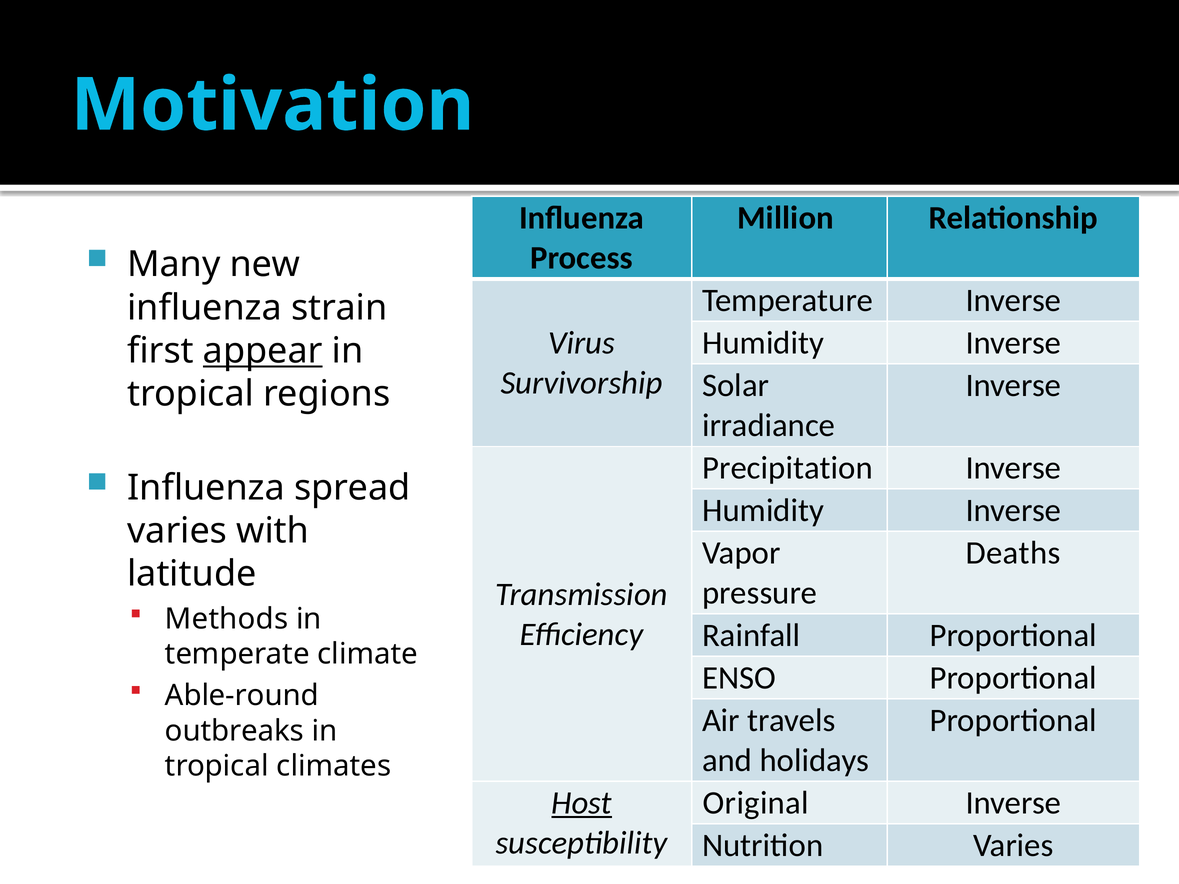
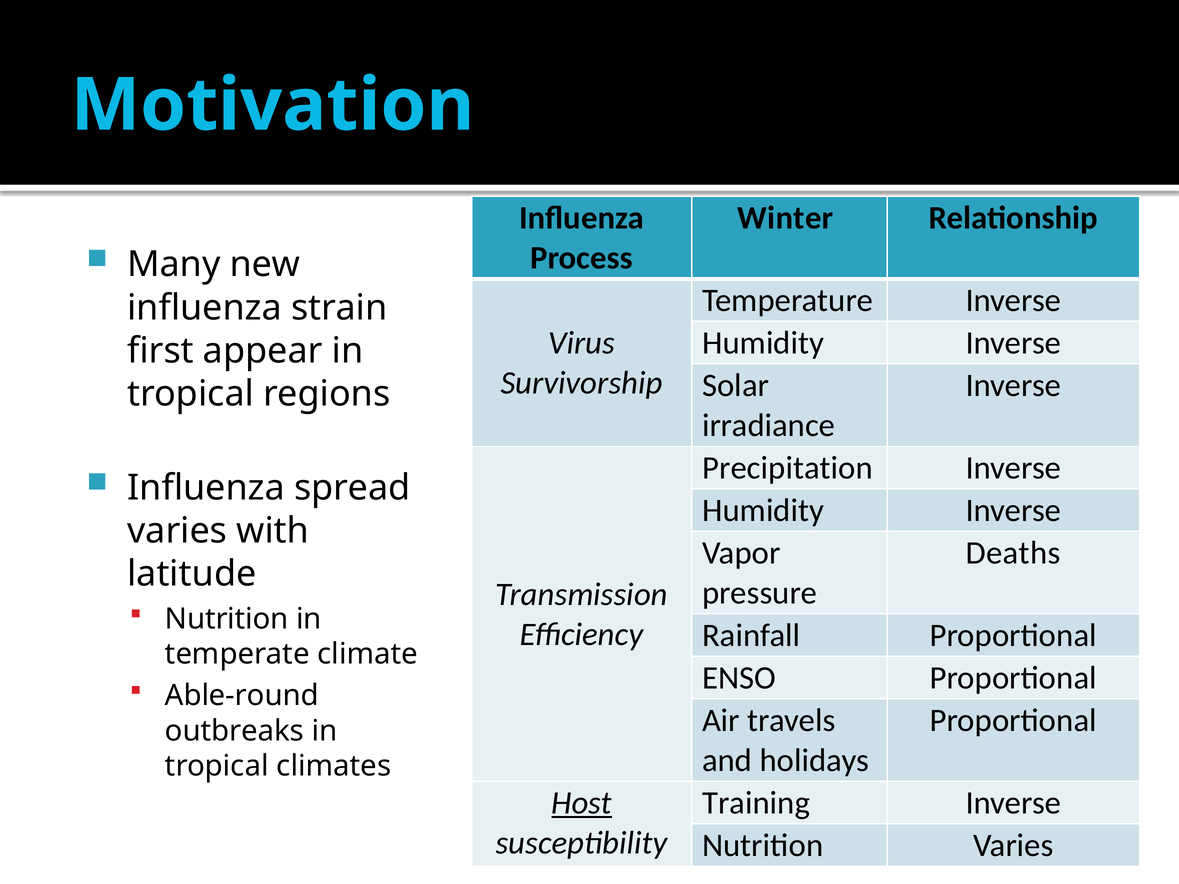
Million: Million -> Winter
appear underline: present -> none
Methods at (227, 619): Methods -> Nutrition
Original: Original -> Training
